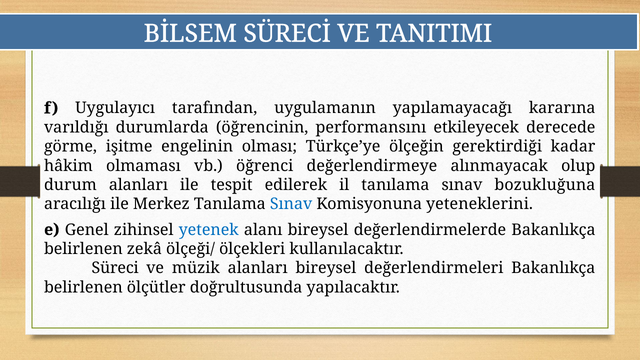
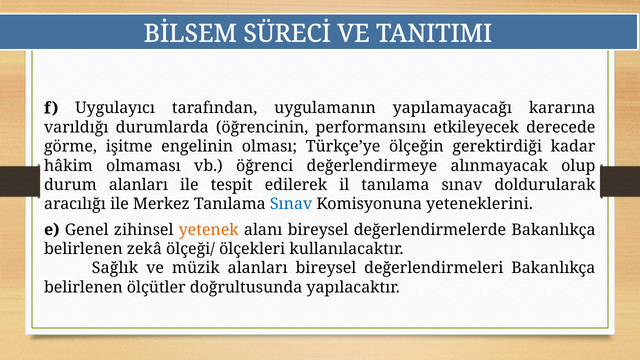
bozukluğuna: bozukluğuna -> doldurularak
yetenek colour: blue -> orange
Süreci: Süreci -> Sağlık
